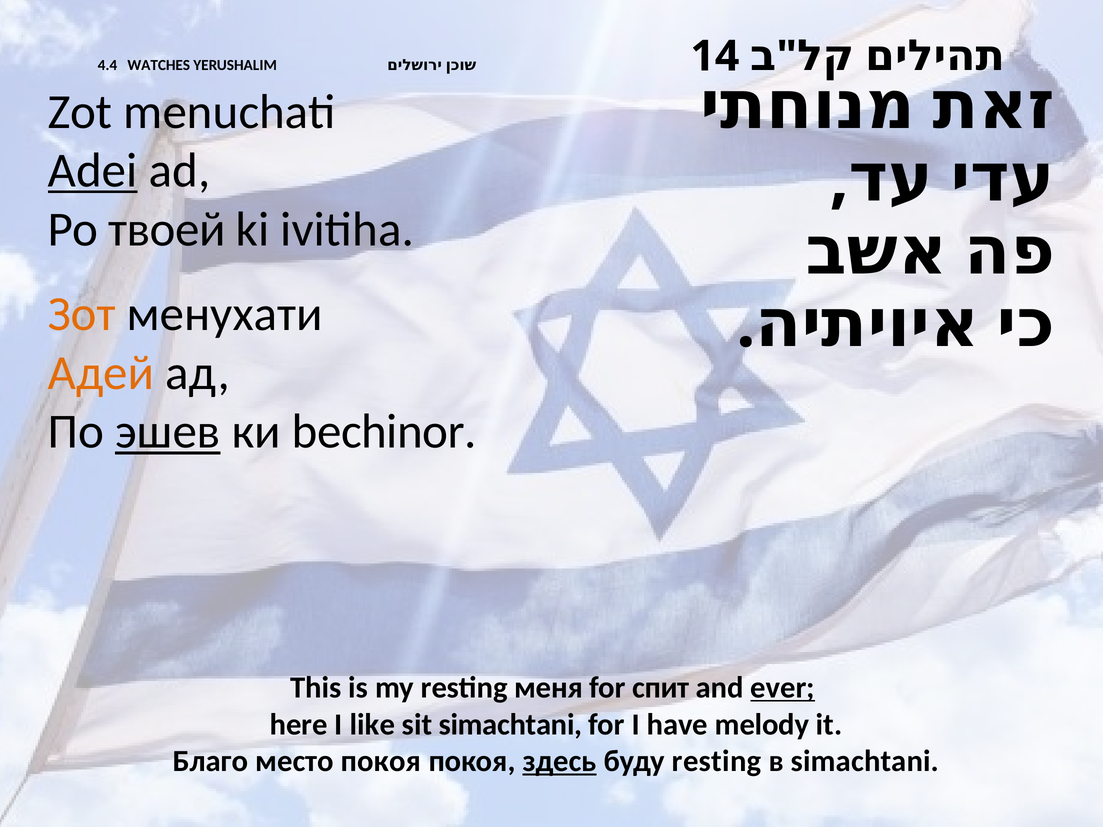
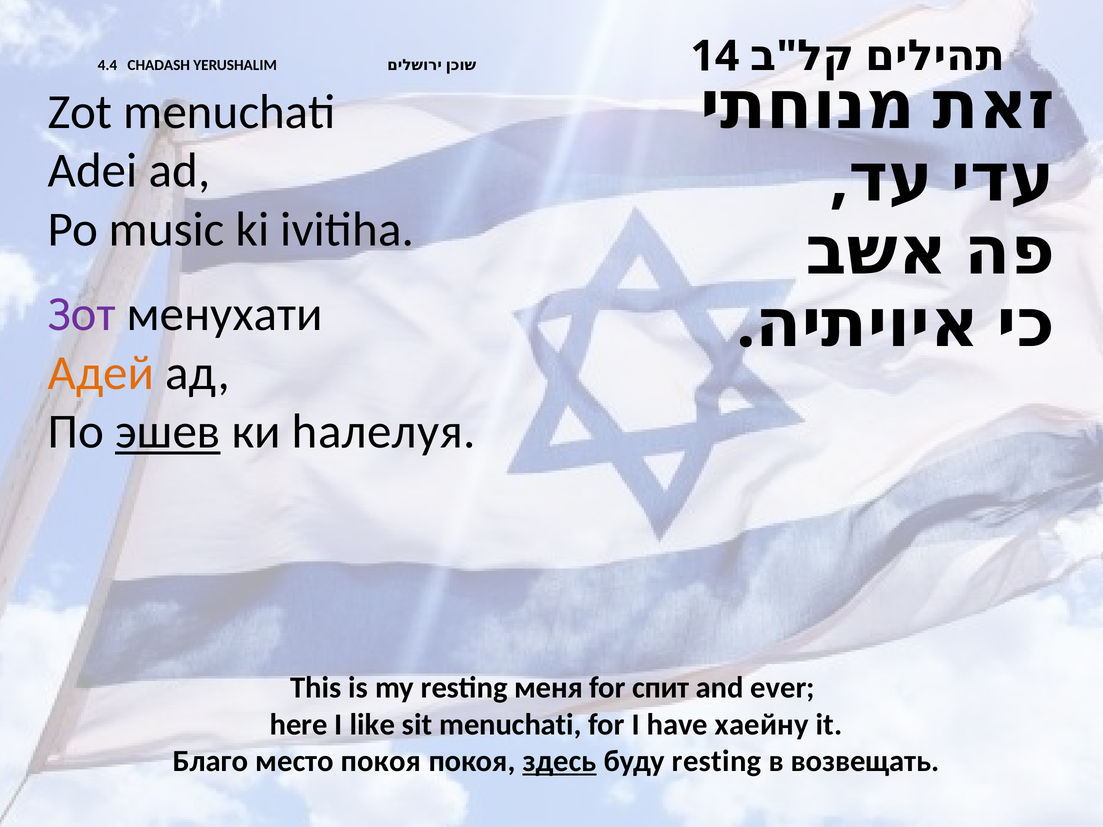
WATCHES: WATCHES -> CHADASH
Adei underline: present -> none
твоей: твоей -> music
Зот colour: orange -> purple
bechinor: bechinor -> hалелуя
ever underline: present -> none
sit simachtani: simachtani -> menuchati
melody: melody -> хаейну
в simachtani: simachtani -> возвещать
